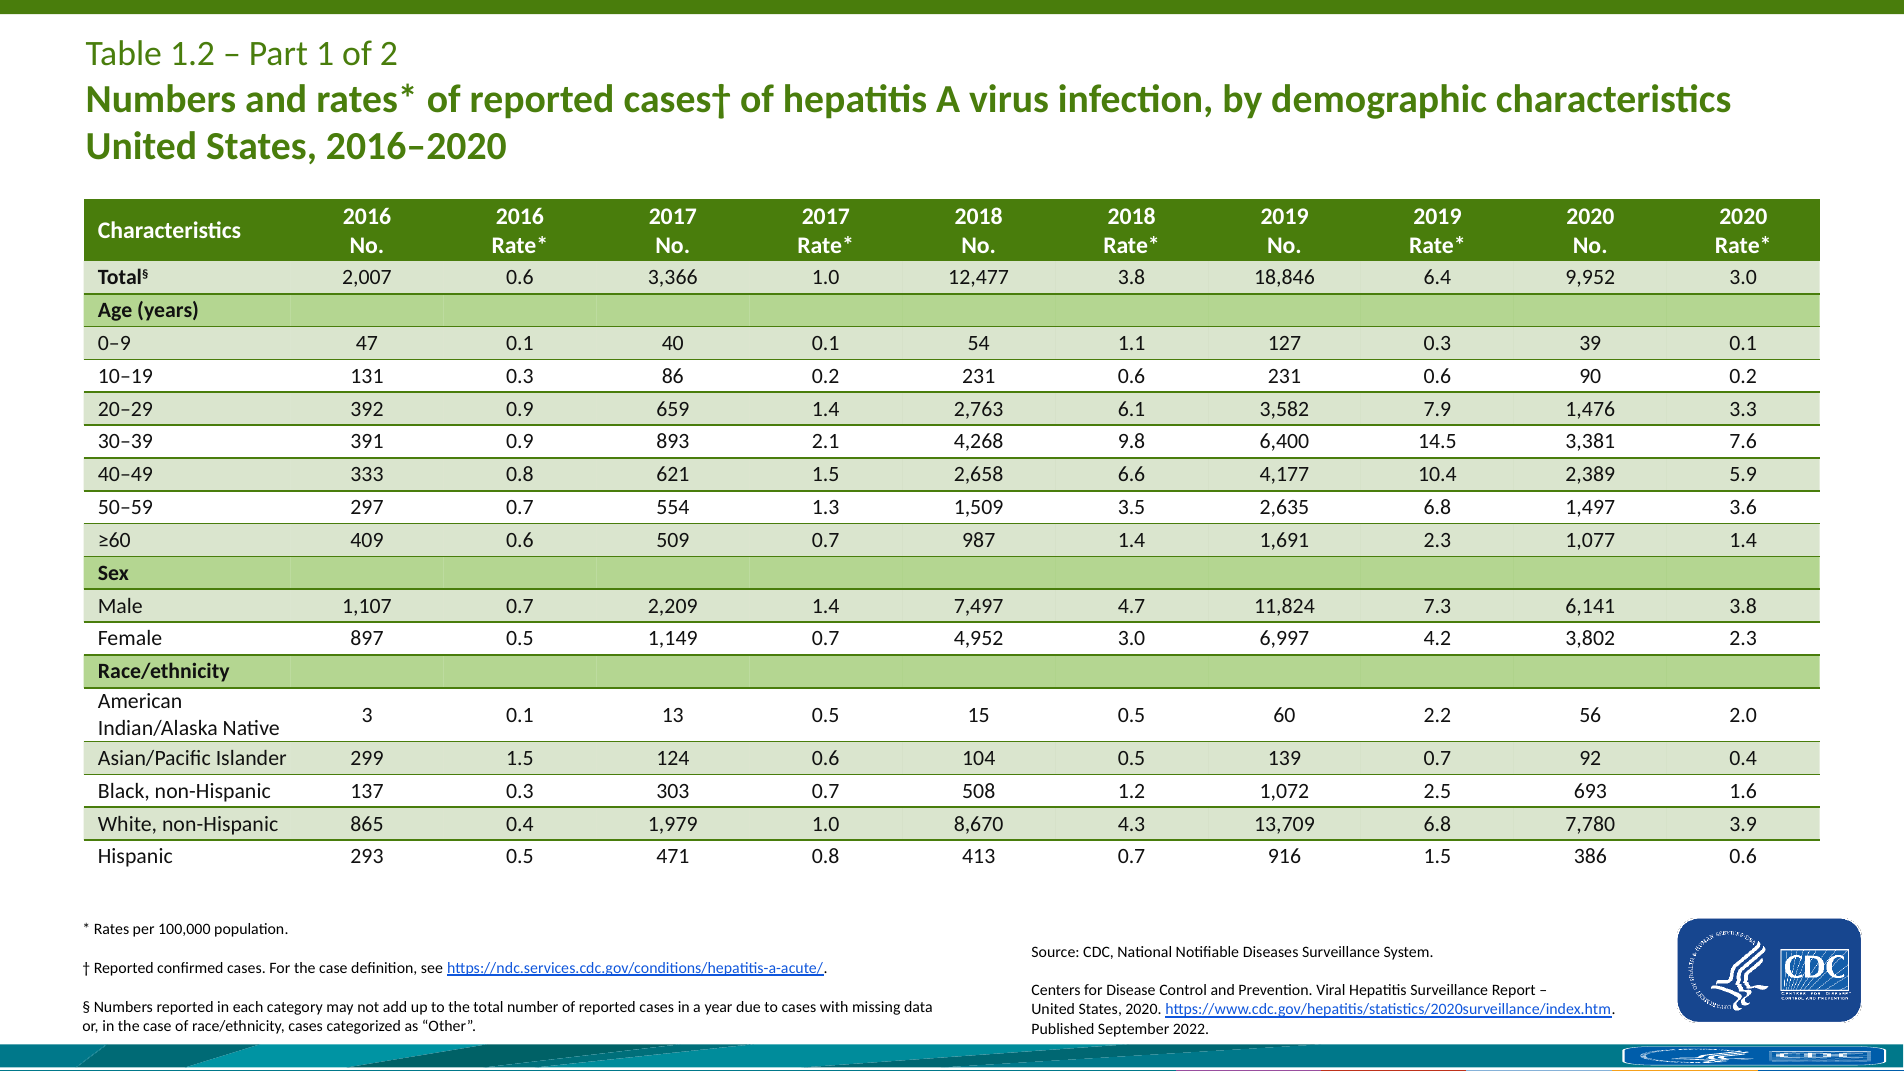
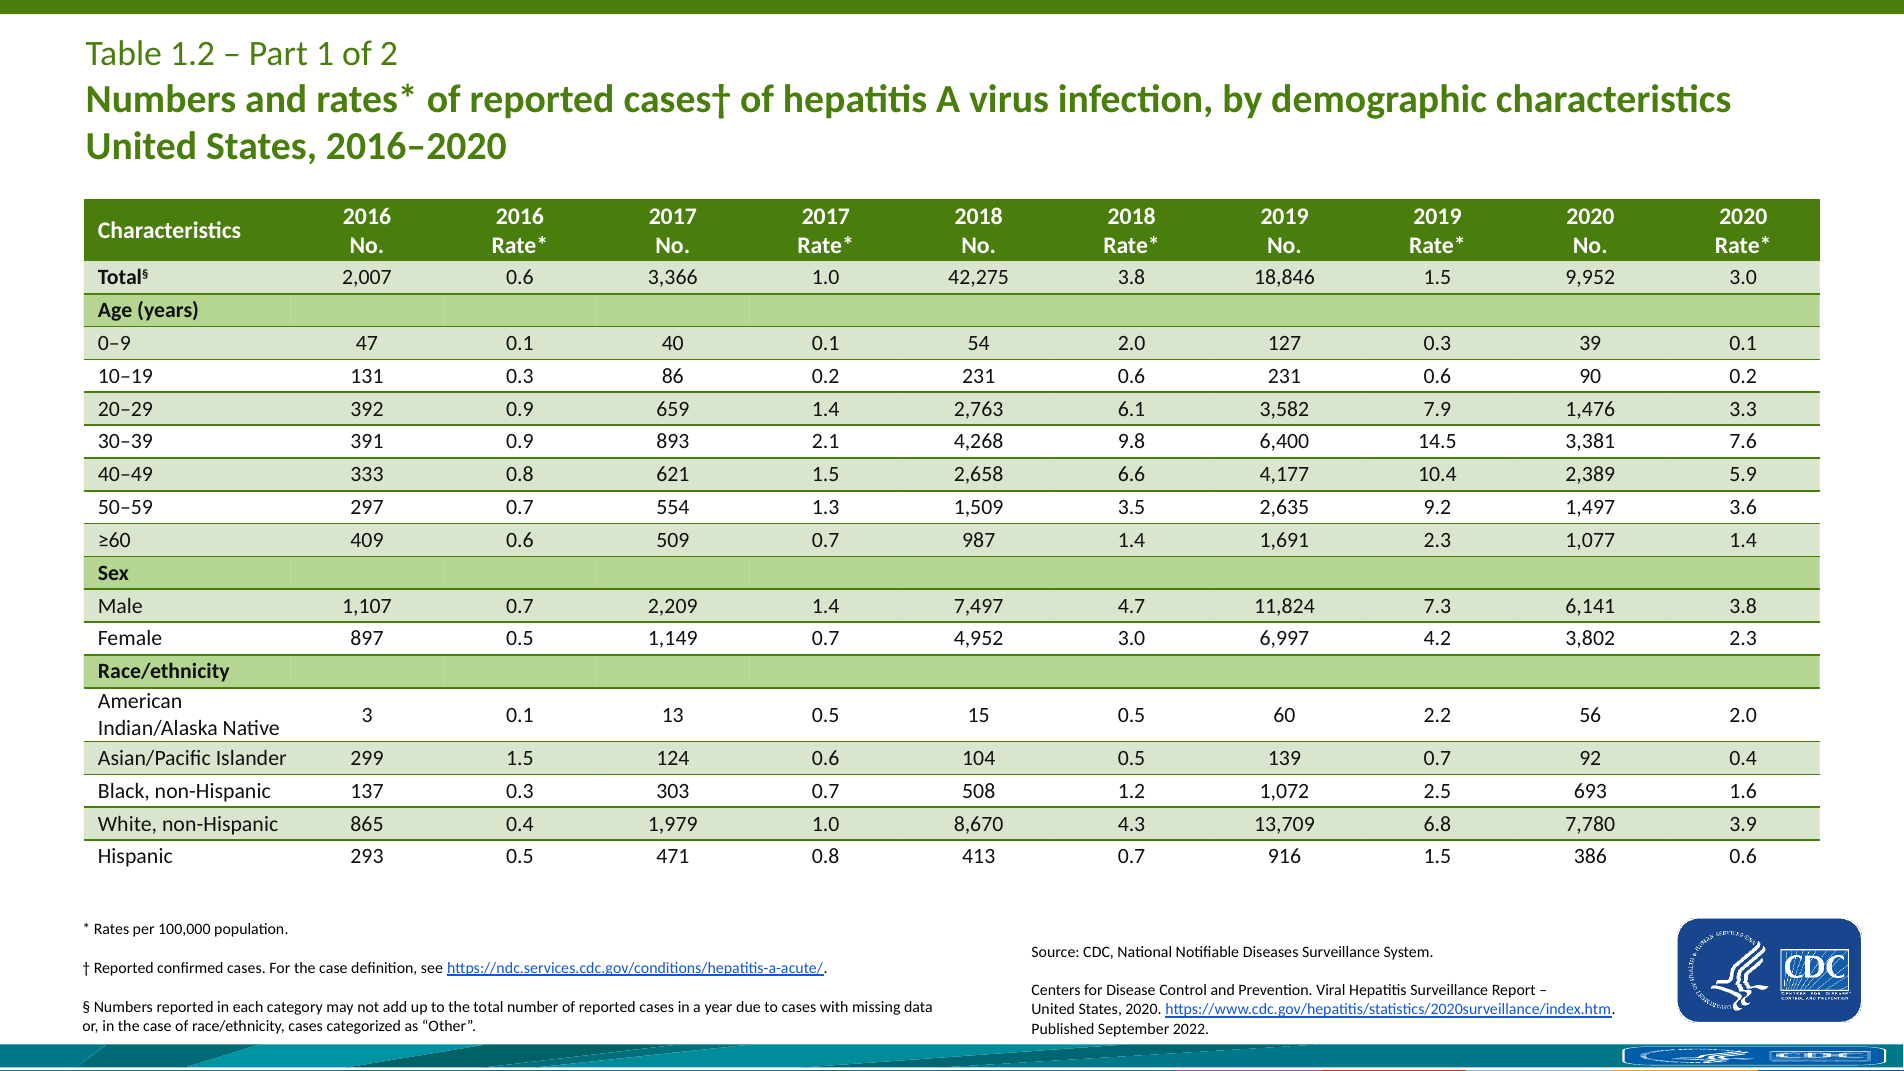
12,477: 12,477 -> 42,275
18,846 6.4: 6.4 -> 1.5
54 1.1: 1.1 -> 2.0
2,635 6.8: 6.8 -> 9.2
